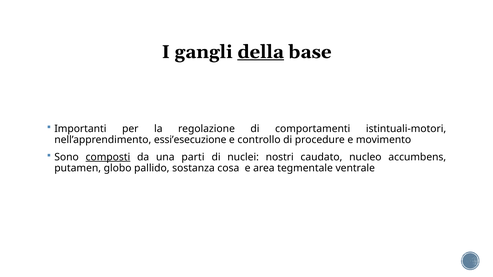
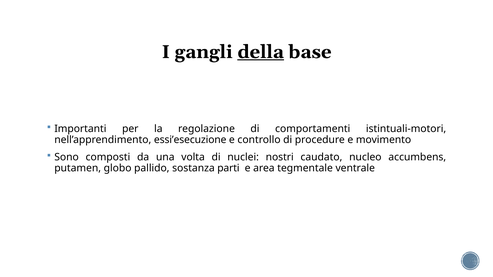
composti underline: present -> none
parti: parti -> volta
cosa: cosa -> parti
